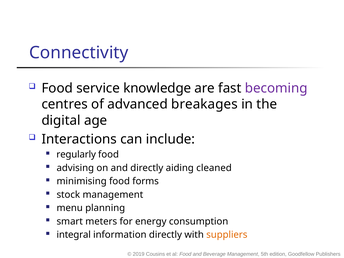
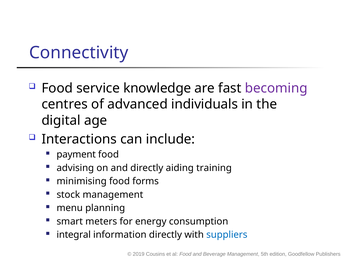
breakages: breakages -> individuals
regularly: regularly -> payment
cleaned: cleaned -> training
suppliers colour: orange -> blue
